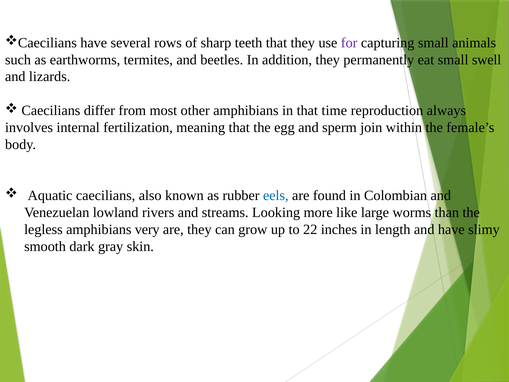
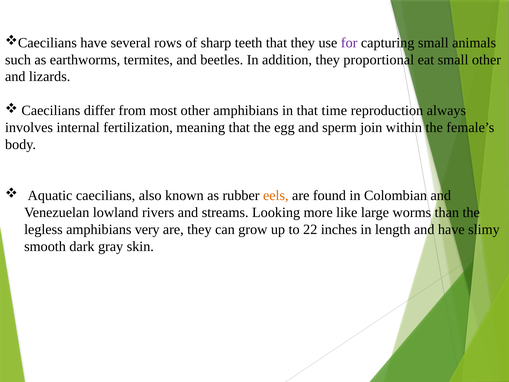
permanently: permanently -> proportional
small swell: swell -> other
eels colour: blue -> orange
